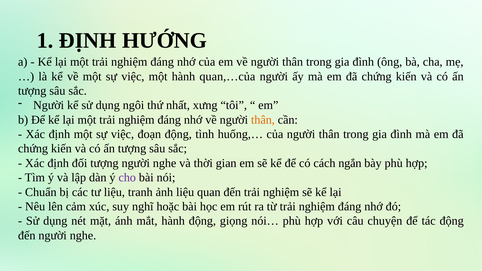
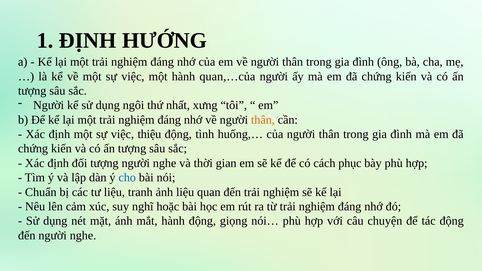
đoạn: đoạn -> thiệu
ngắn: ngắn -> phục
cho colour: purple -> blue
